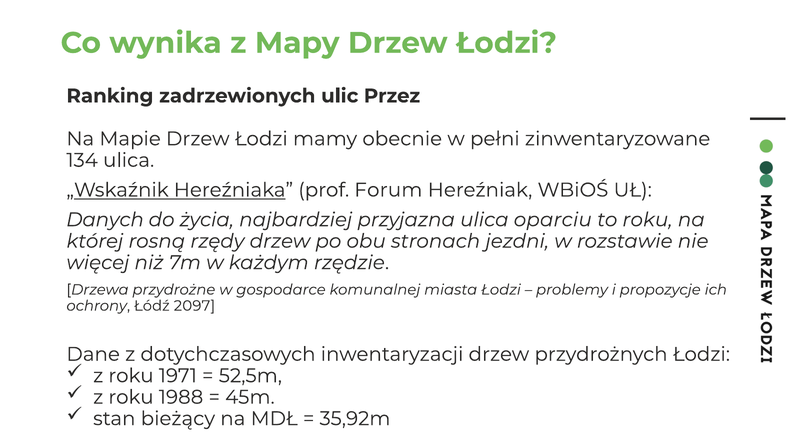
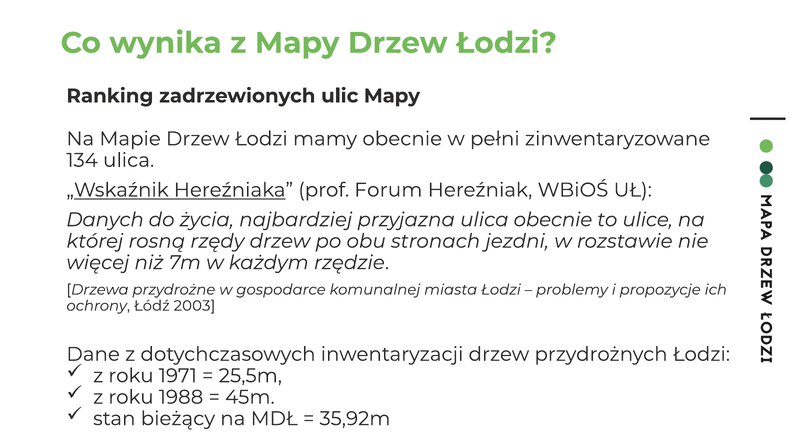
ulic Przez: Przez -> Mapy
ulica oparciu: oparciu -> obecnie
to roku: roku -> ulice
2097: 2097 -> 2003
52,5m: 52,5m -> 25,5m
